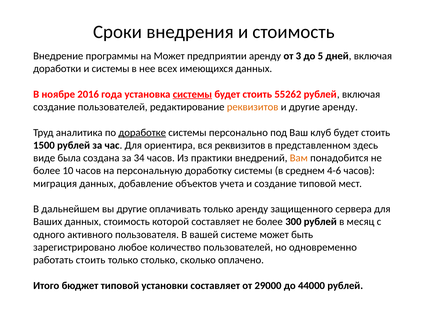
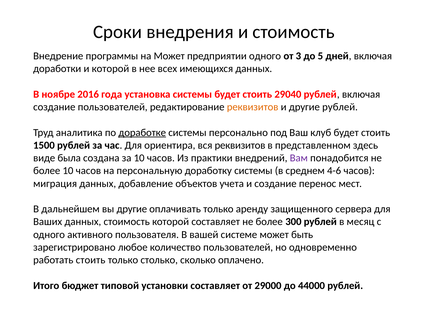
предприятии аренду: аренду -> одного
и системы: системы -> которой
системы at (192, 94) underline: present -> none
55262: 55262 -> 29040
другие аренду: аренду -> рублей
за 34: 34 -> 10
Вам colour: orange -> purple
создание типовой: типовой -> перенос
